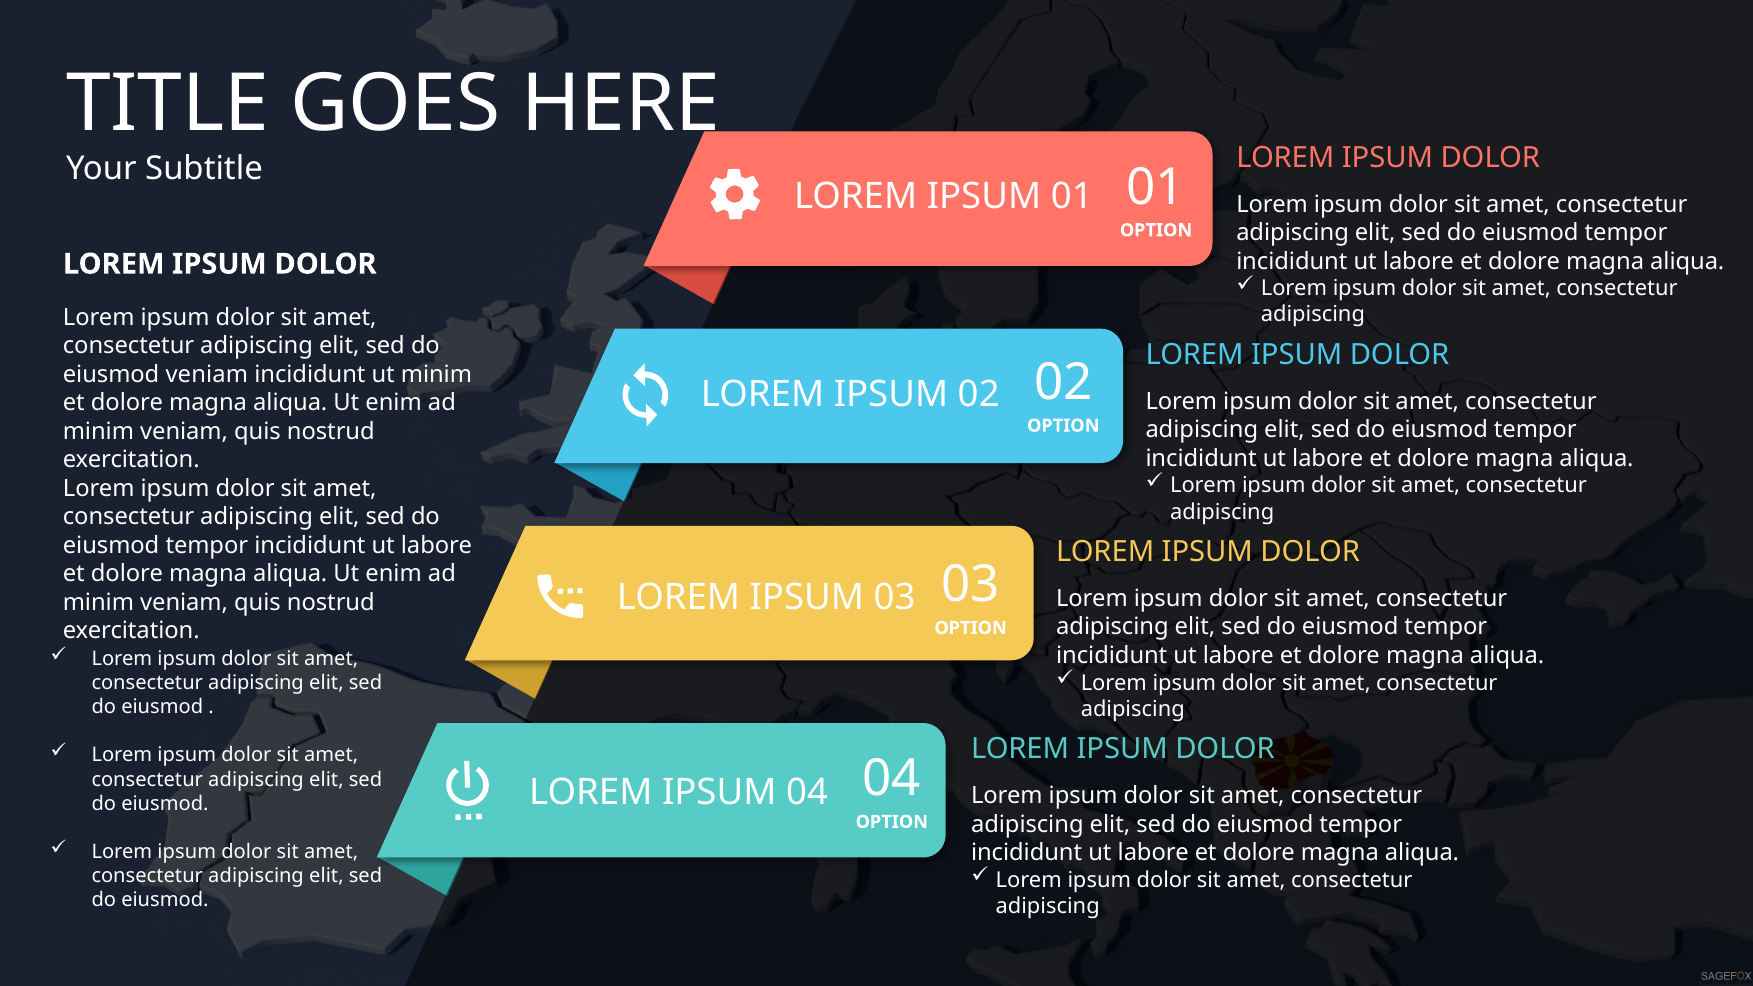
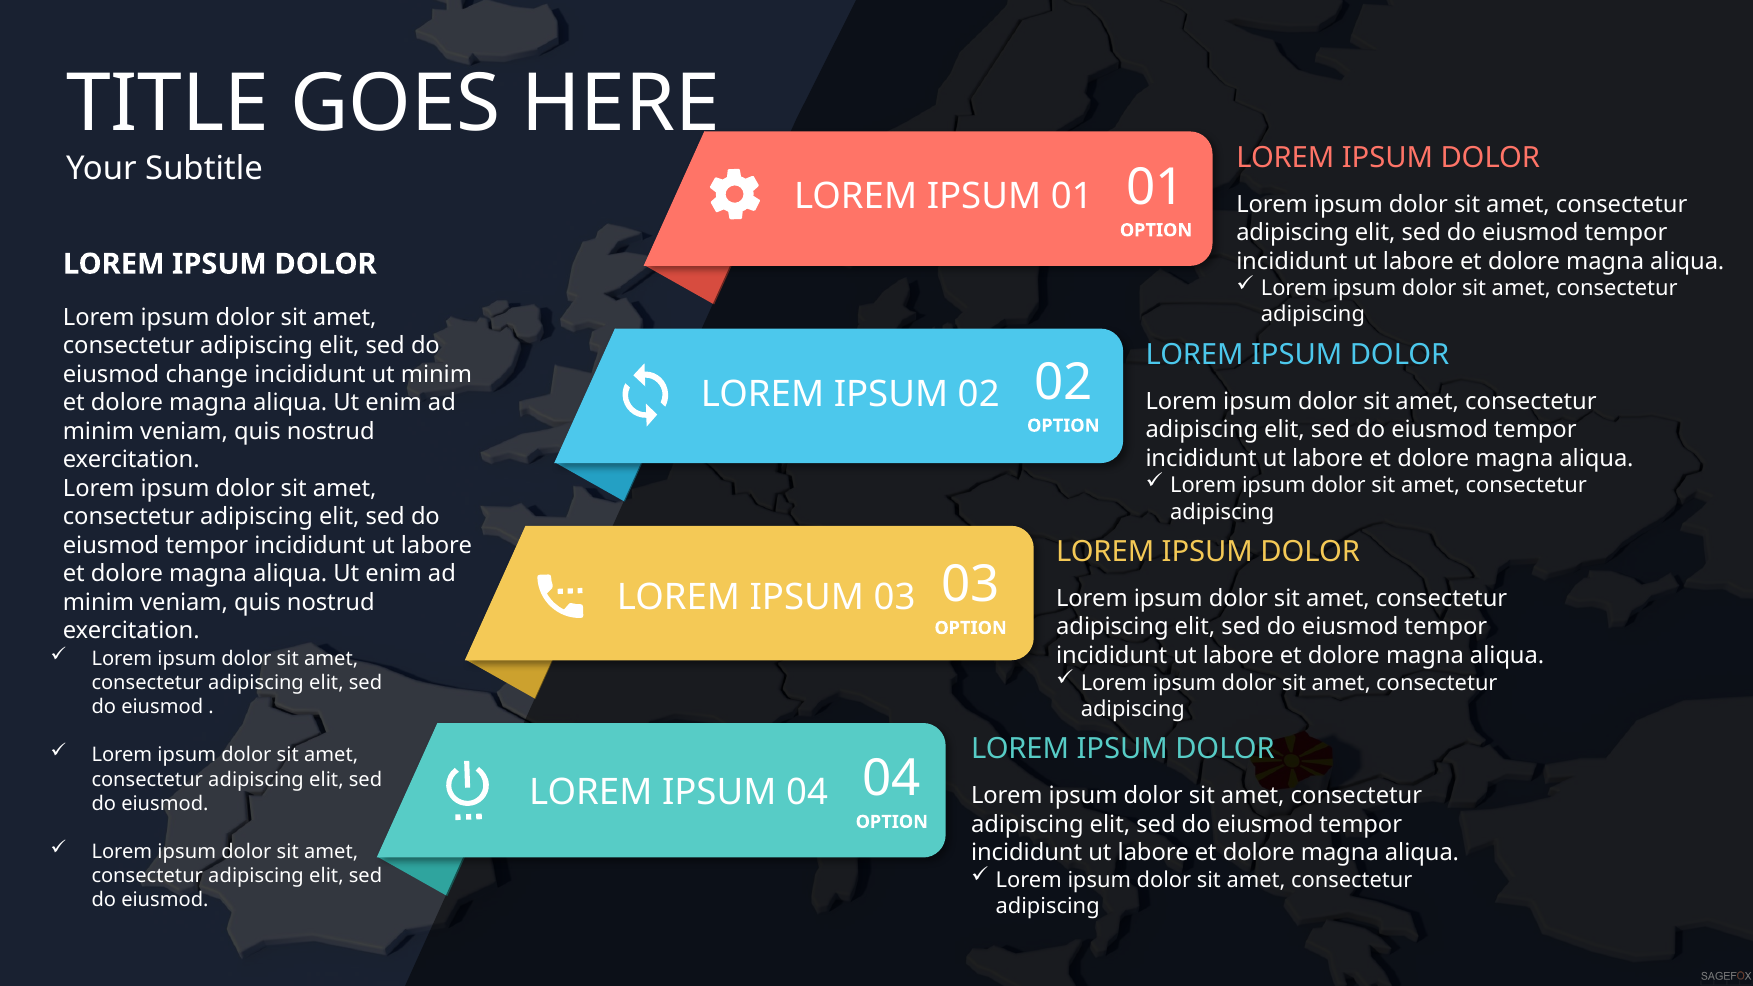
eiusmod veniam: veniam -> change
